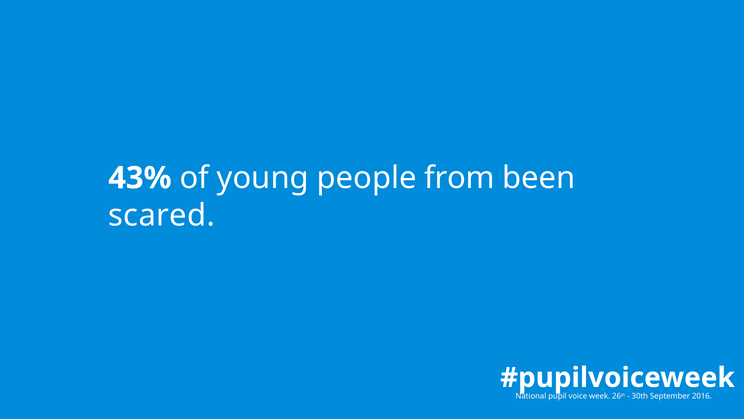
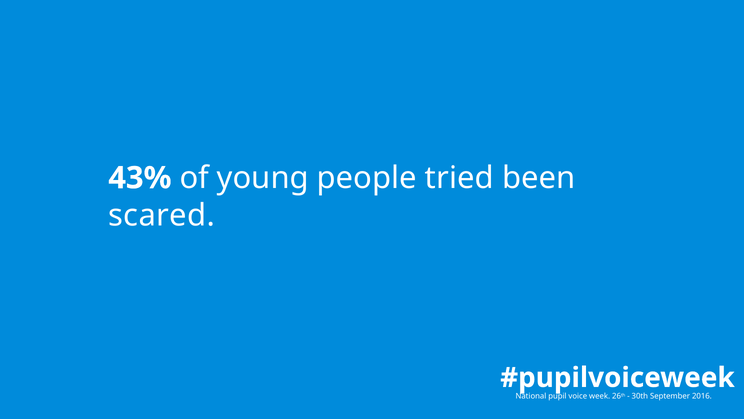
from: from -> tried
